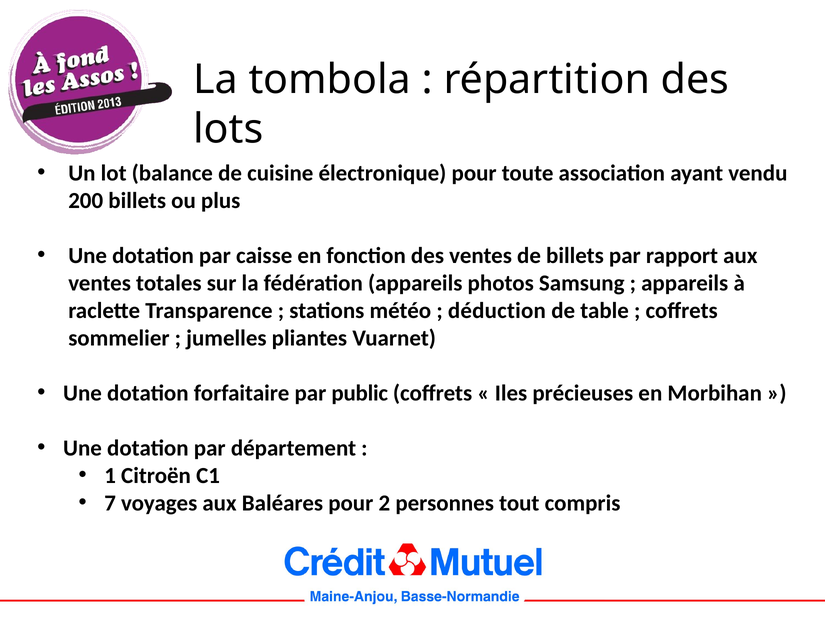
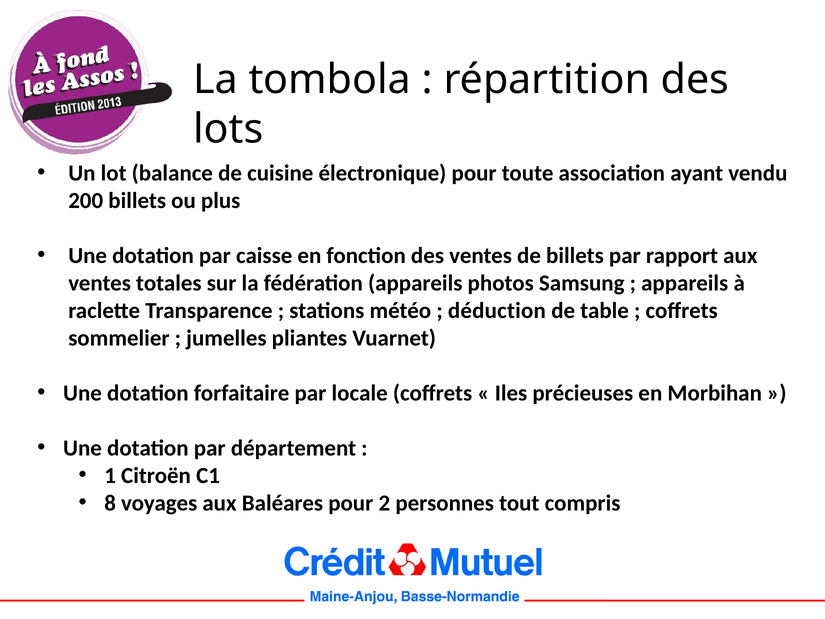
public: public -> locale
7: 7 -> 8
